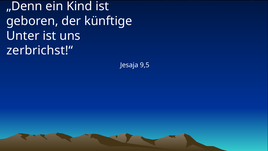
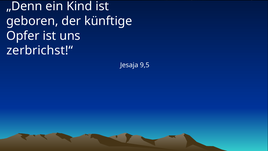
Unter: Unter -> Opfer
